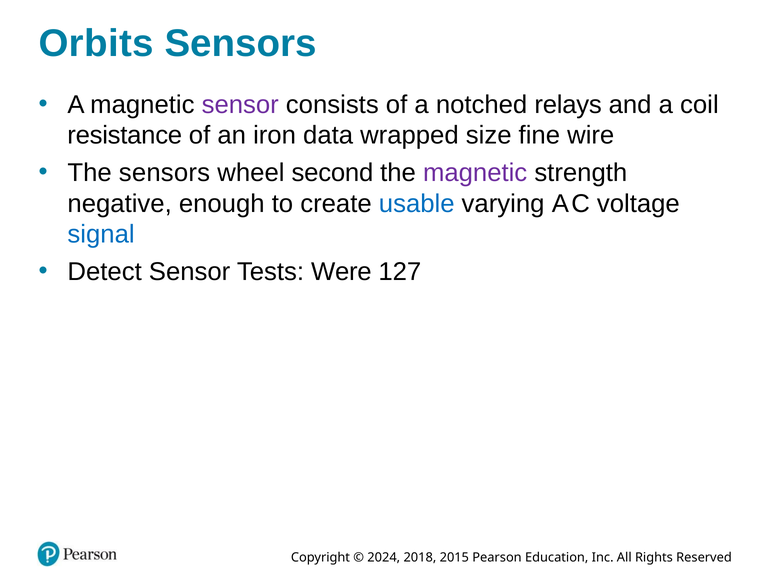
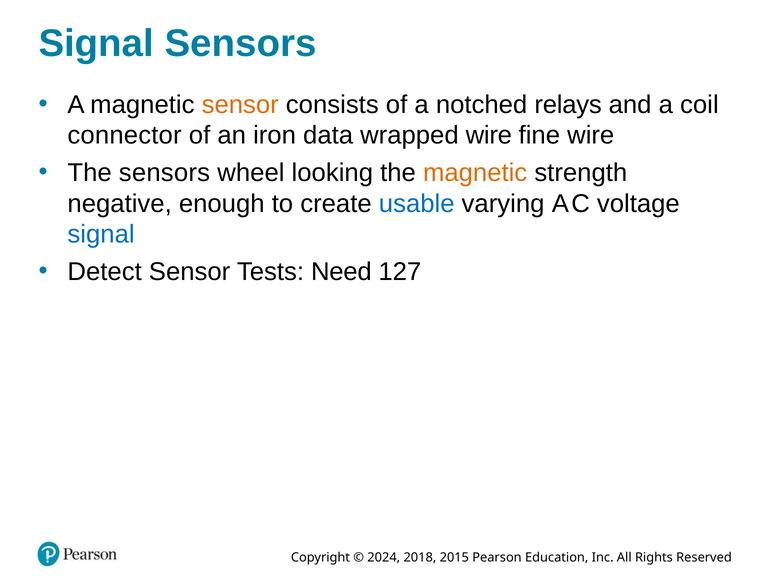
Orbits at (96, 43): Orbits -> Signal
sensor at (240, 105) colour: purple -> orange
resistance: resistance -> connector
wrapped size: size -> wire
second: second -> looking
magnetic at (475, 173) colour: purple -> orange
Were: Were -> Need
